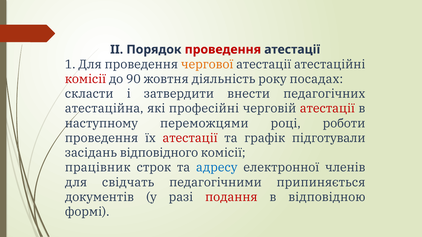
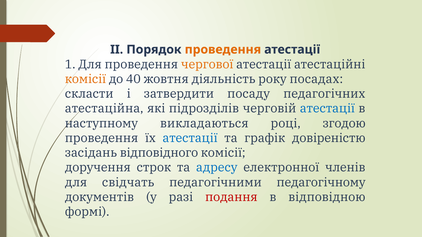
проведення at (223, 50) colour: red -> orange
комісії at (85, 79) colour: red -> orange
90: 90 -> 40
внести: внести -> посаду
професійні: професійні -> підрозділів
атестації at (327, 109) colour: red -> blue
переможцями: переможцями -> викладаються
роботи: роботи -> згодою
атестації at (190, 138) colour: red -> blue
підготували: підготували -> довіреністю
працівник: працівник -> доручення
припиняється: припиняється -> педагогічному
